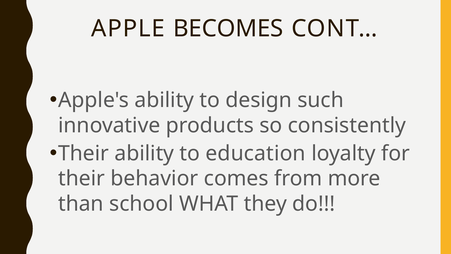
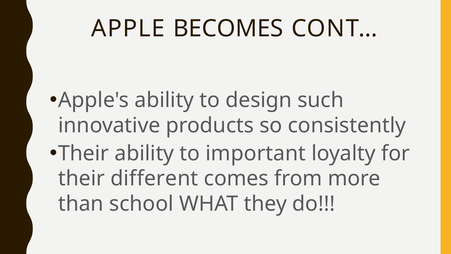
education: education -> important
behavior: behavior -> different
